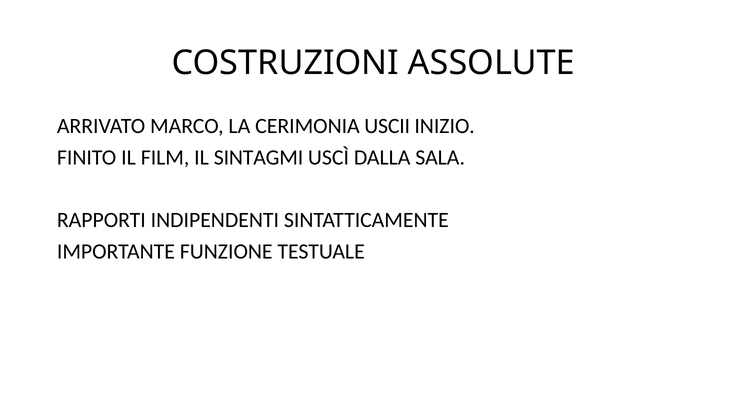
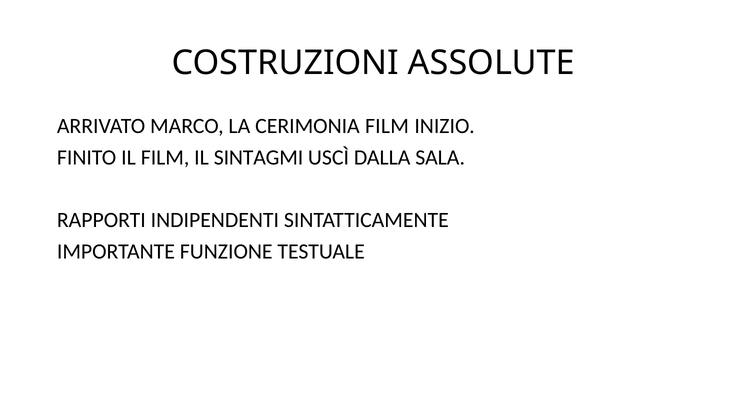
CERIMONIA USCII: USCII -> FILM
